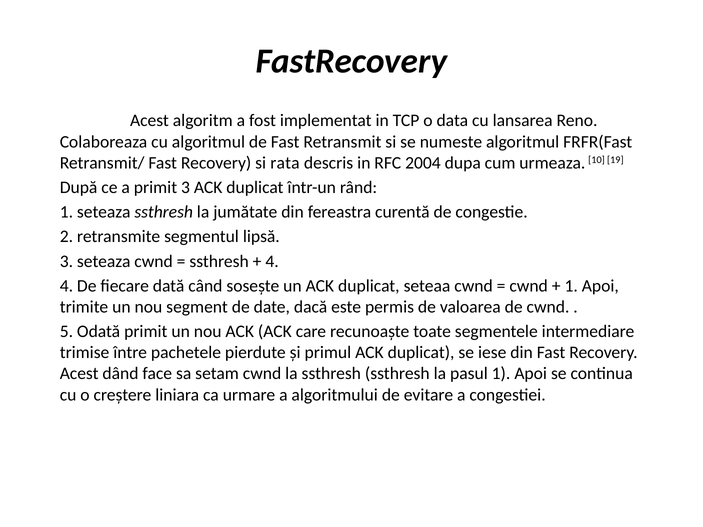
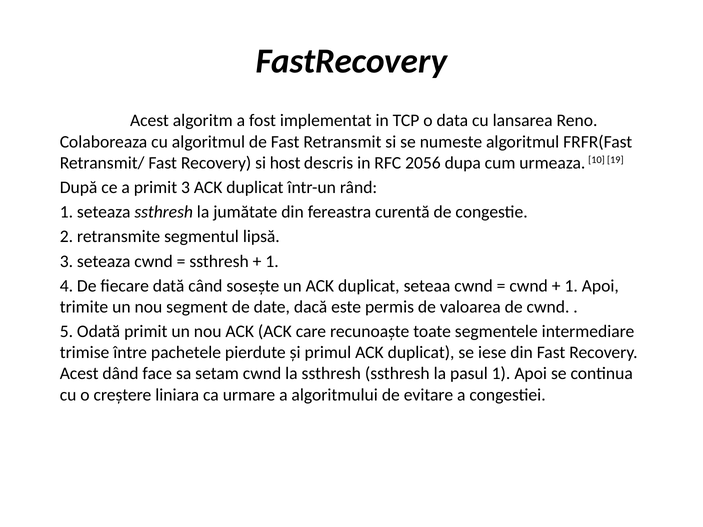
rata: rata -> host
2004: 2004 -> 2056
4 at (272, 261): 4 -> 1
